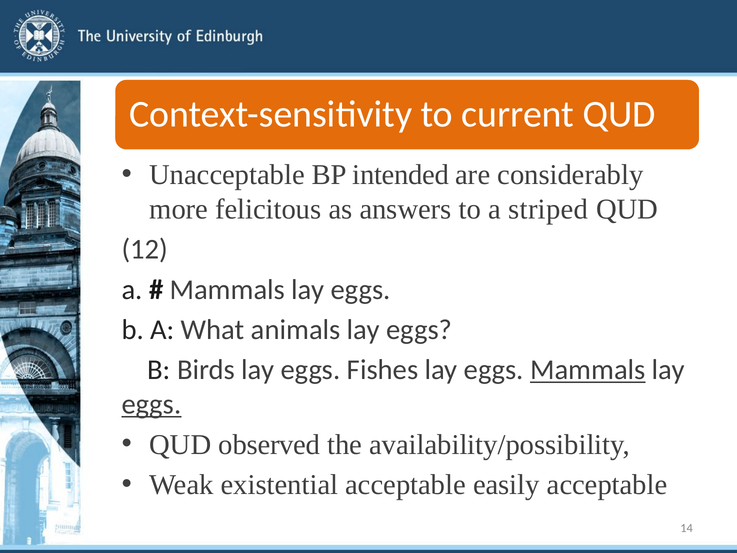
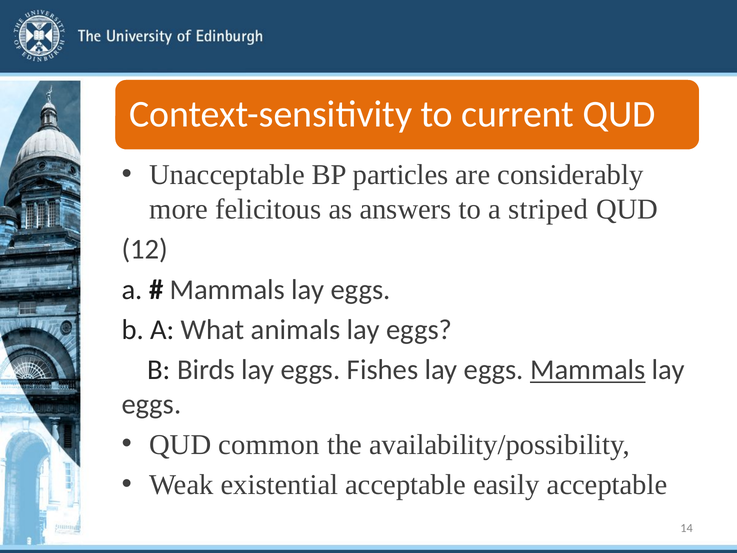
intended: intended -> particles
eggs at (152, 404) underline: present -> none
observed: observed -> common
